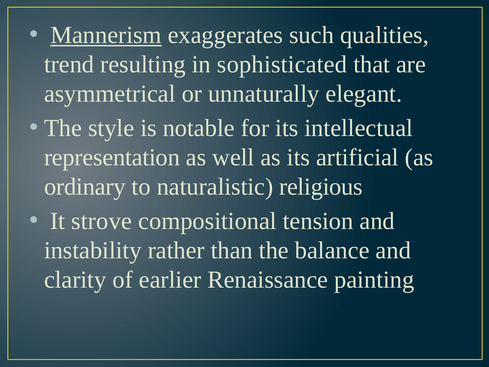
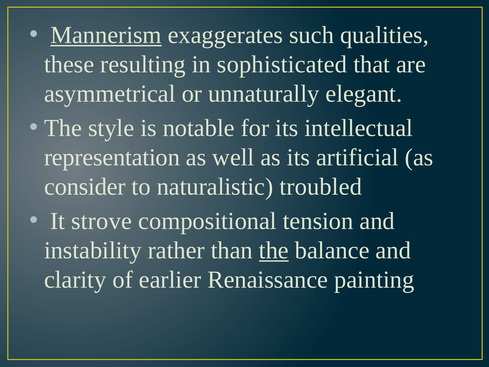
trend: trend -> these
ordinary: ordinary -> consider
religious: religious -> troubled
the at (274, 250) underline: none -> present
